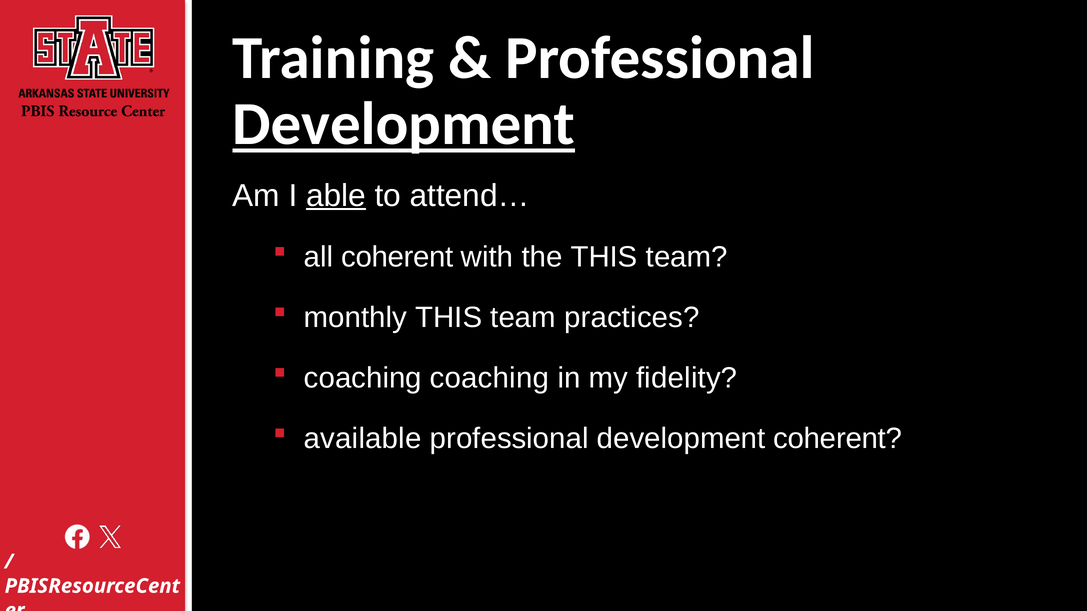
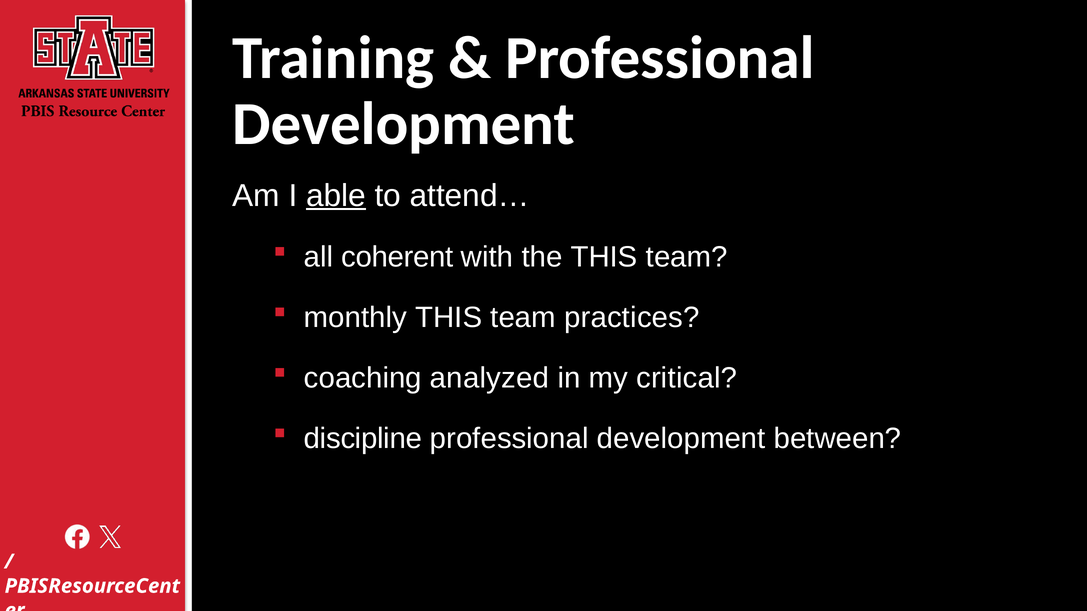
Development at (404, 124) underline: present -> none
coaching coaching: coaching -> analyzed
fidelity: fidelity -> critical
available: available -> discipline
development coherent: coherent -> between
